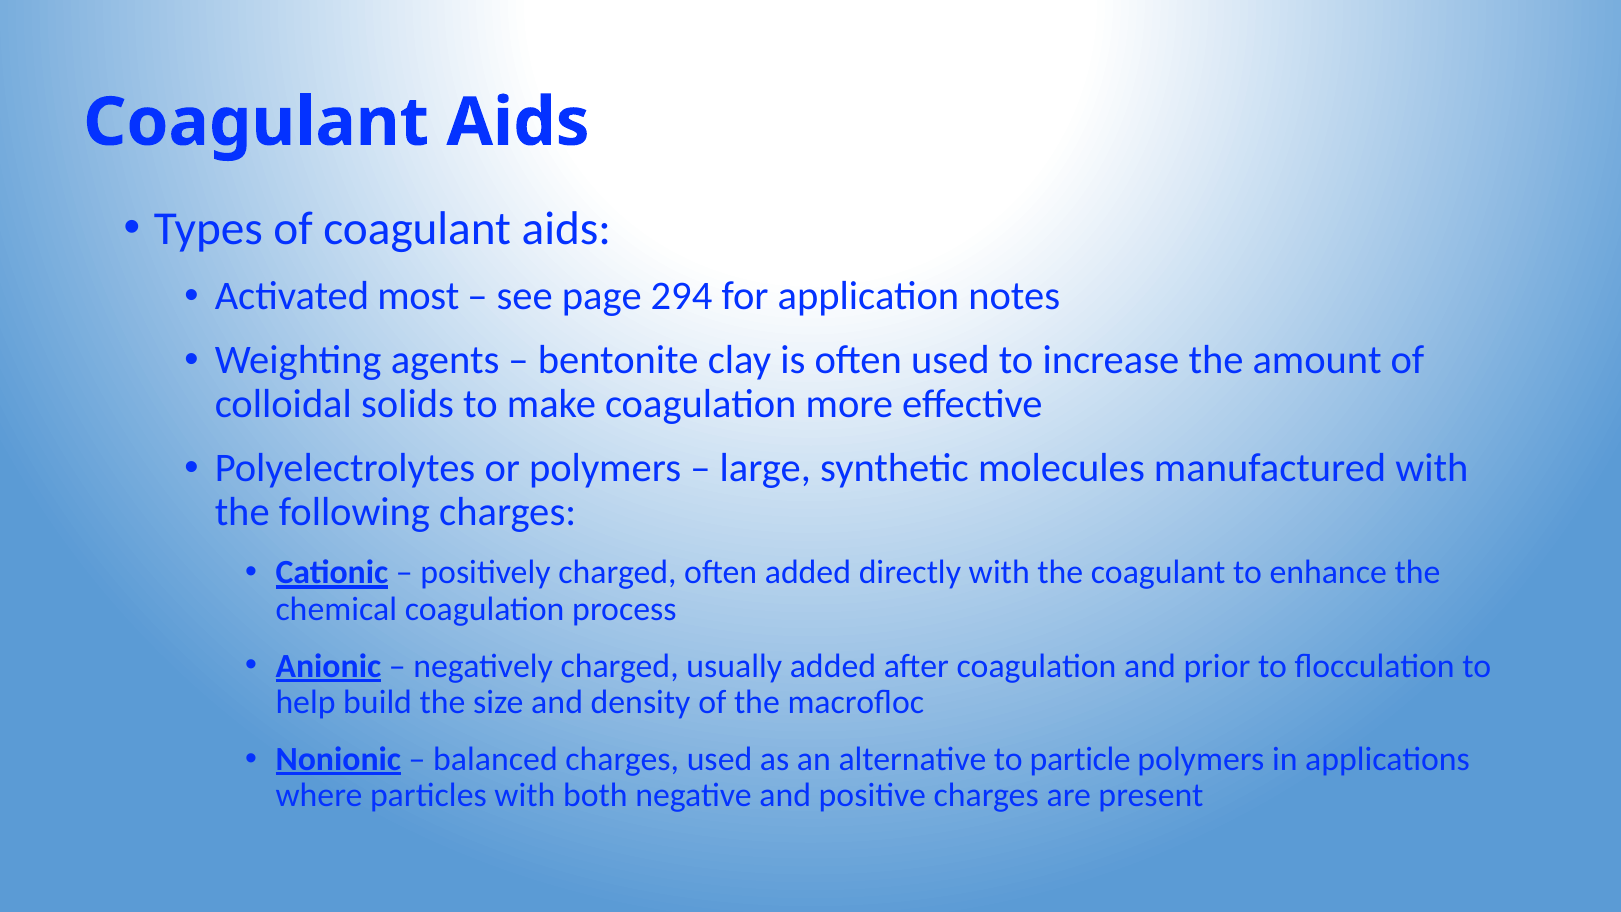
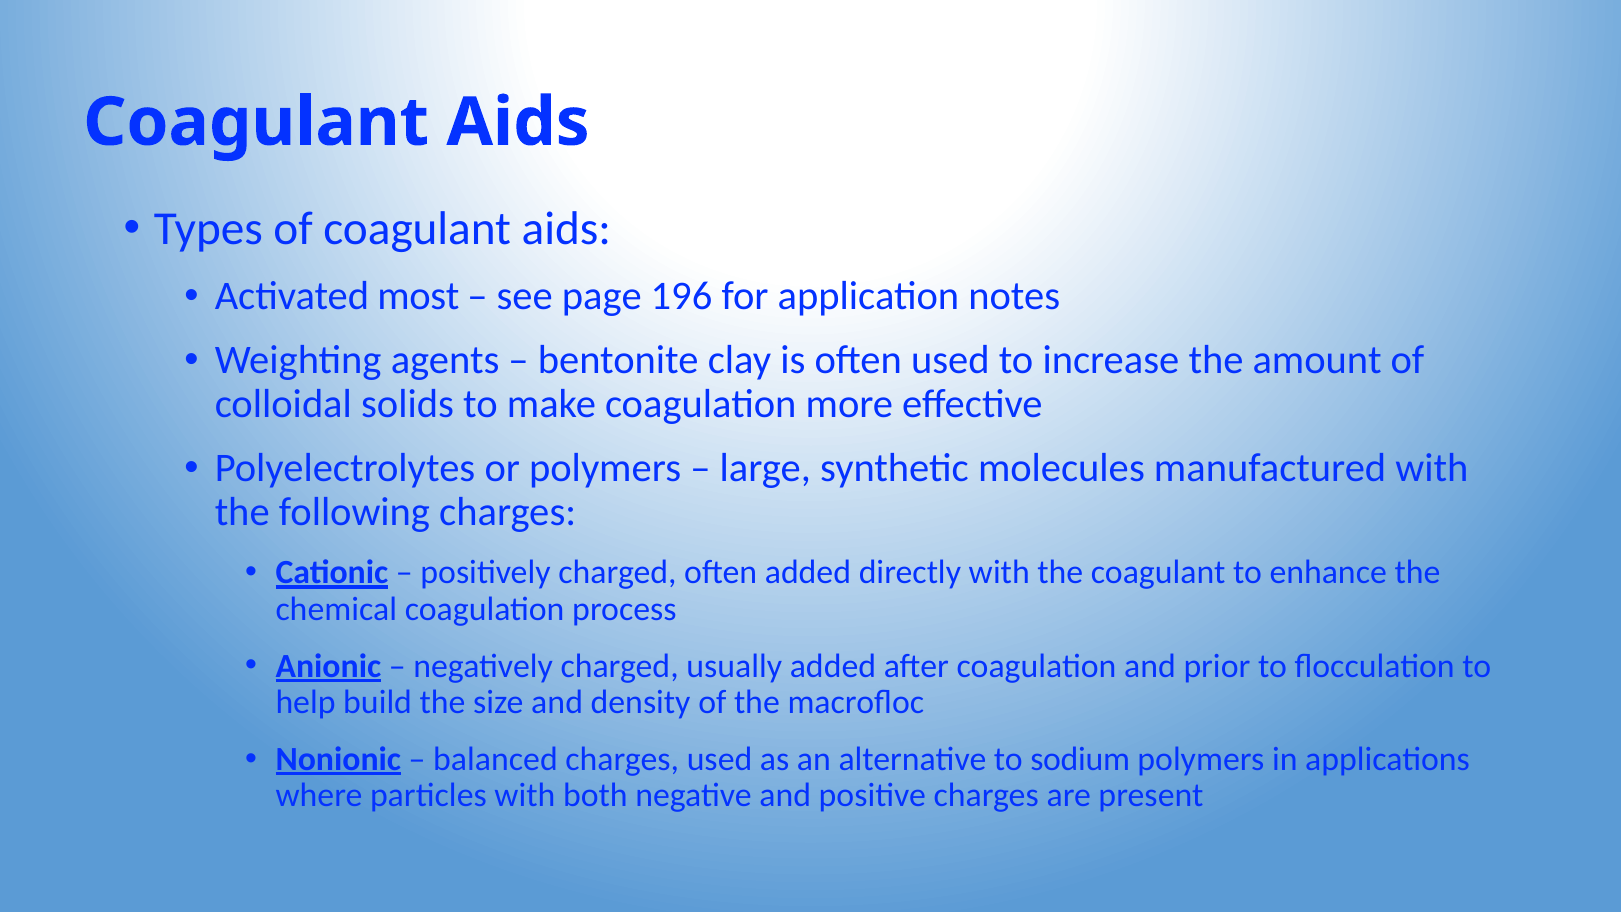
294: 294 -> 196
particle: particle -> sodium
